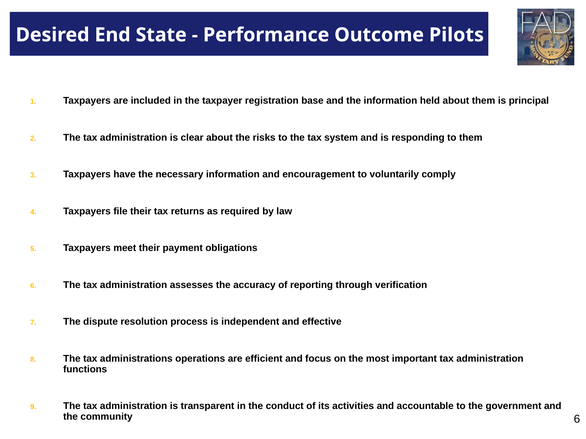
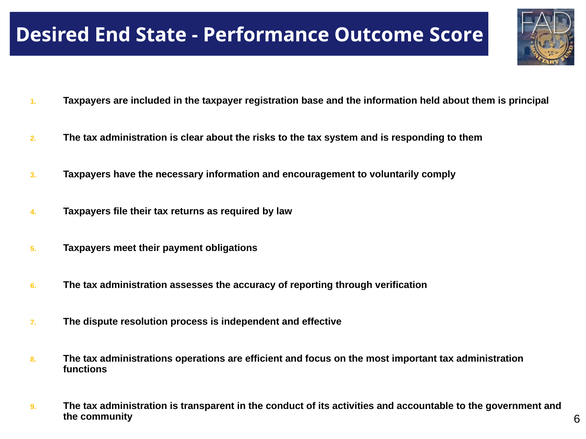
Pilots: Pilots -> Score
